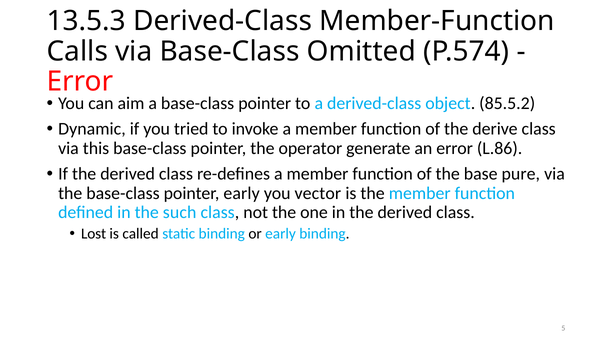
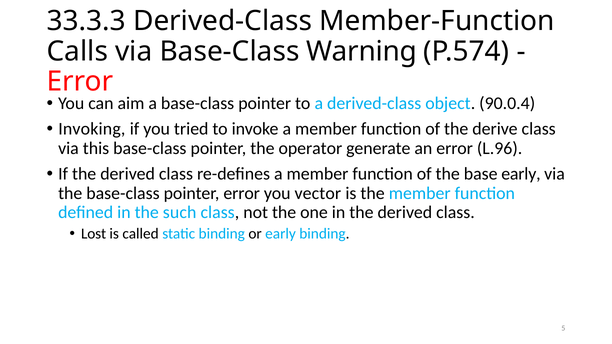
13.5.3: 13.5.3 -> 33.3.3
Omitted: Omitted -> Warning
85.5.2: 85.5.2 -> 90.0.4
Dynamic: Dynamic -> Invoking
L.86: L.86 -> L.96
base pure: pure -> early
pointer early: early -> error
